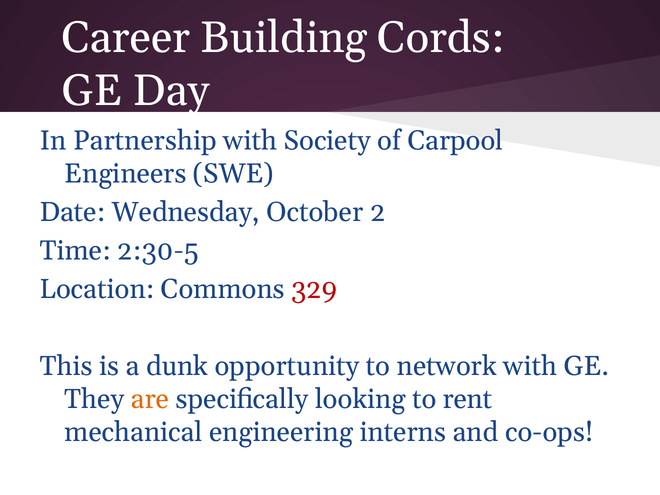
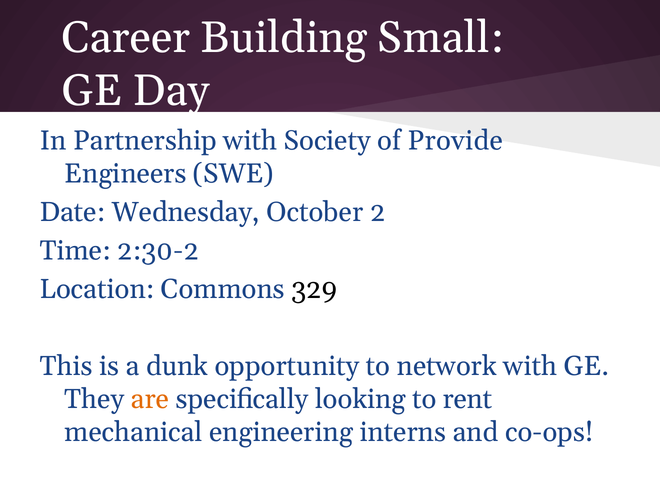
Cords: Cords -> Small
Carpool: Carpool -> Provide
2:30-5: 2:30-5 -> 2:30-2
329 colour: red -> black
